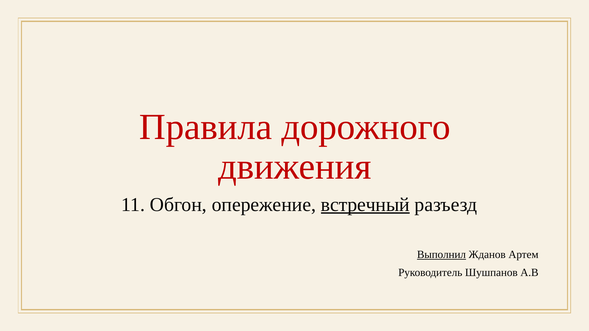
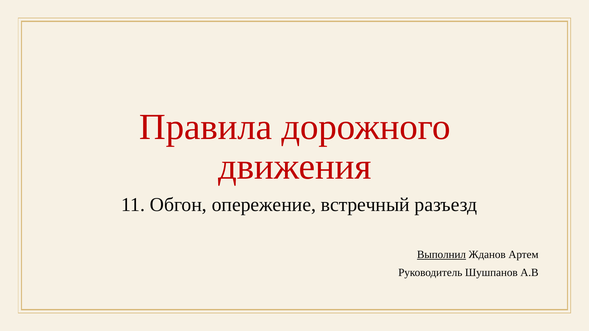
встречный underline: present -> none
